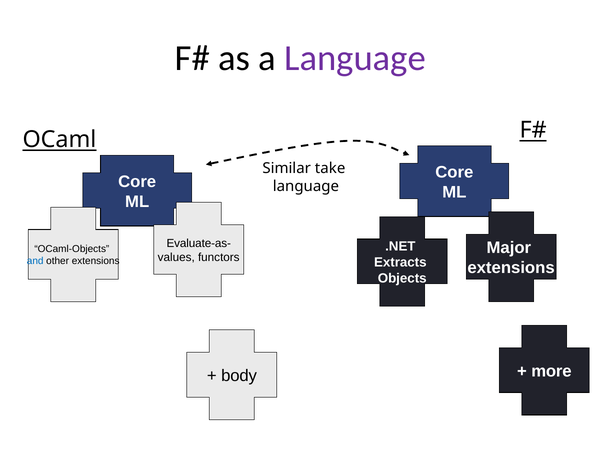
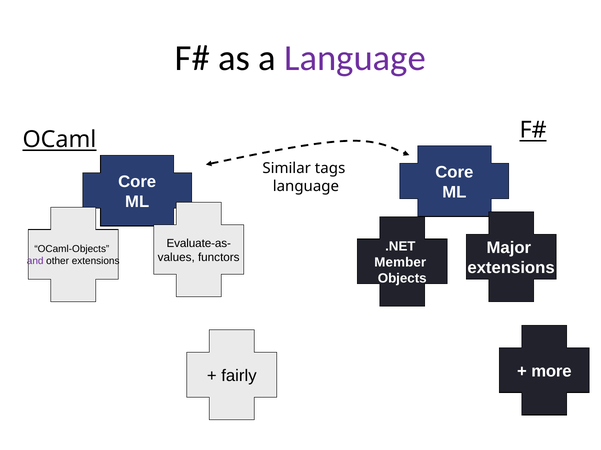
take: take -> tags
Extracts: Extracts -> Member
and colour: blue -> purple
body: body -> fairly
